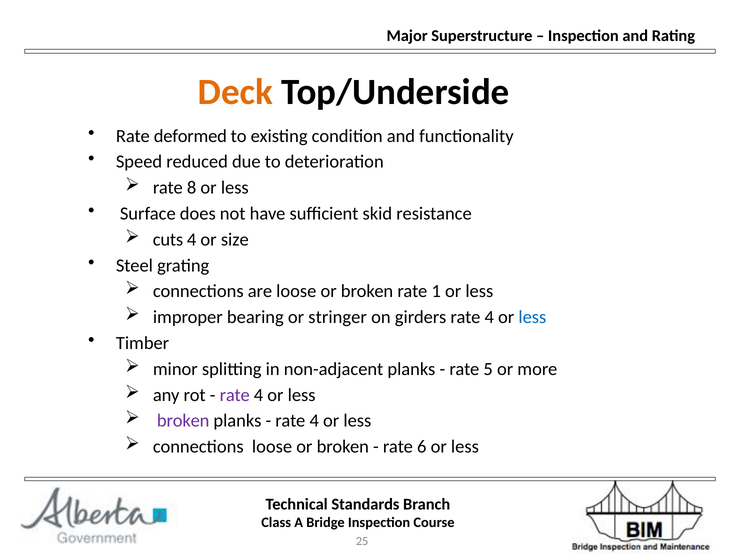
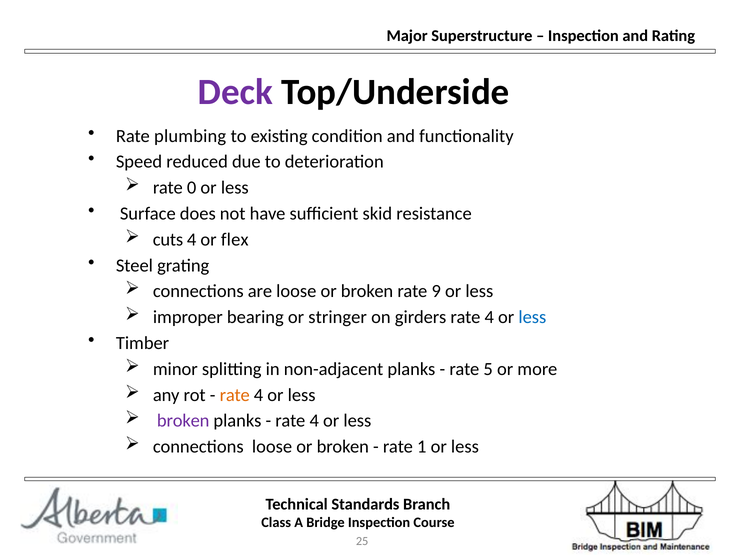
Deck colour: orange -> purple
deformed: deformed -> plumbing
8: 8 -> 0
size: size -> flex
1: 1 -> 9
rate at (235, 395) colour: purple -> orange
6: 6 -> 1
